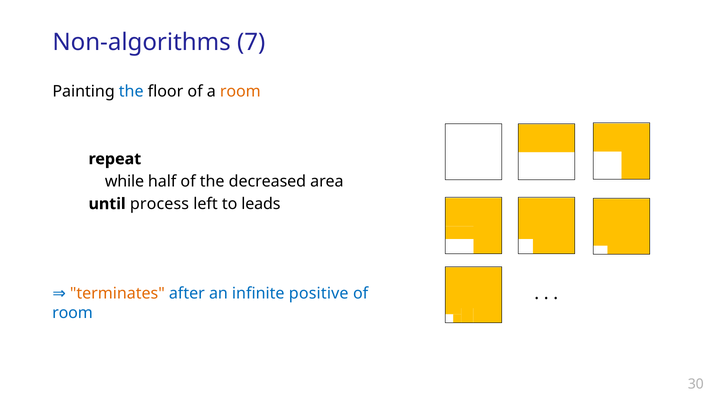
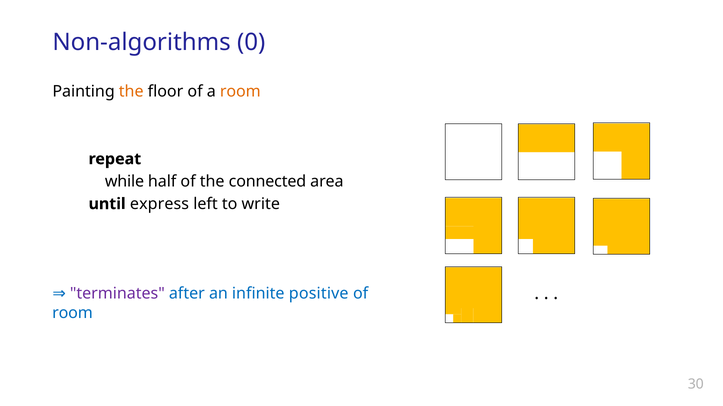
7: 7 -> 0
the at (131, 92) colour: blue -> orange
decreased: decreased -> connected
process: process -> express
leads: leads -> write
terminates colour: orange -> purple
